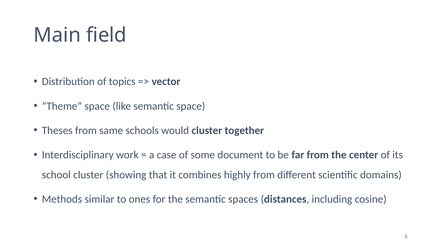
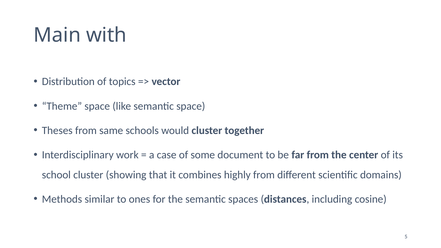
field: field -> with
